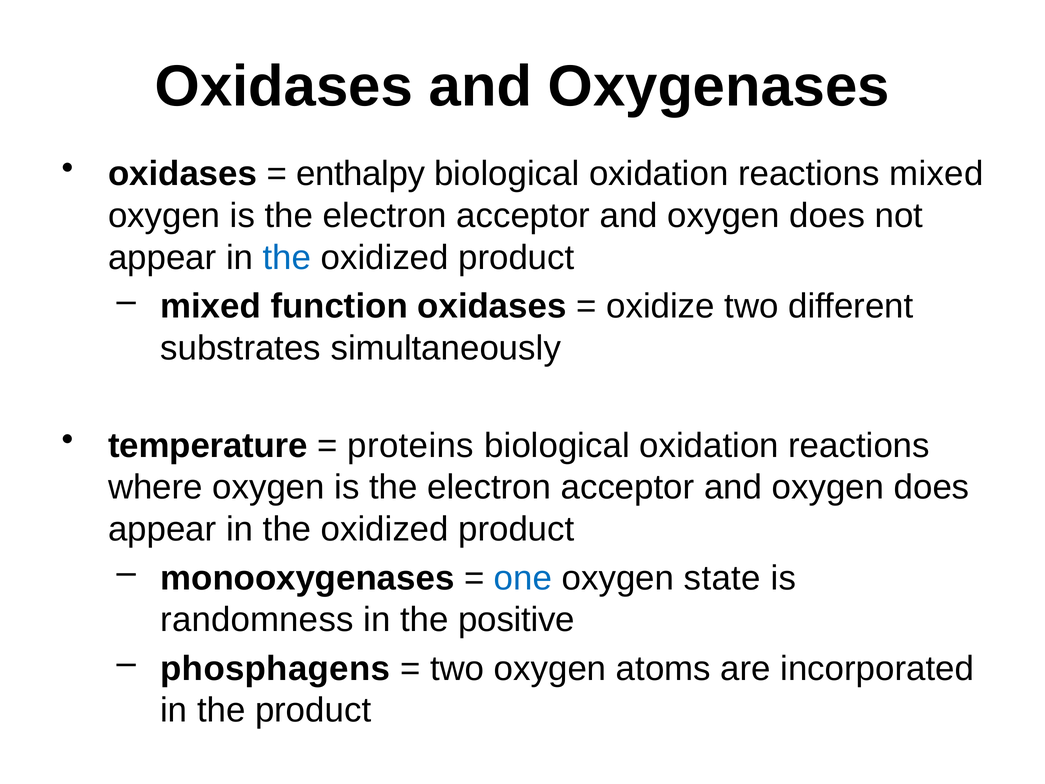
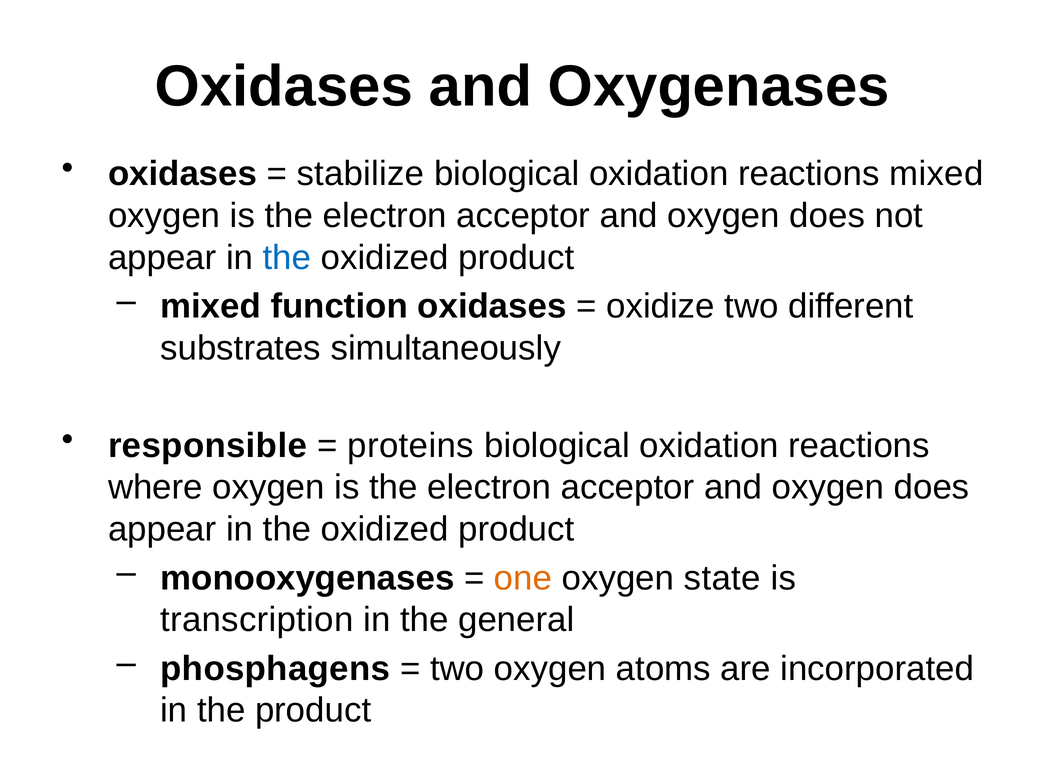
enthalpy: enthalpy -> stabilize
temperature: temperature -> responsible
one colour: blue -> orange
randomness: randomness -> transcription
positive: positive -> general
